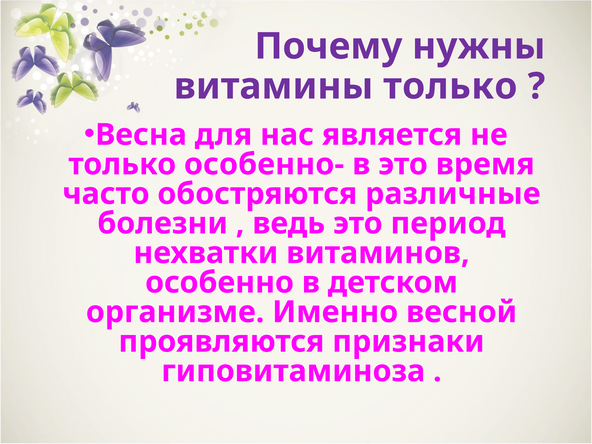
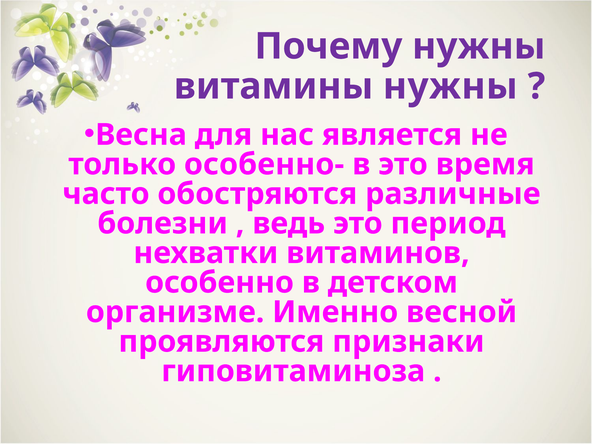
витамины только: только -> нужны
